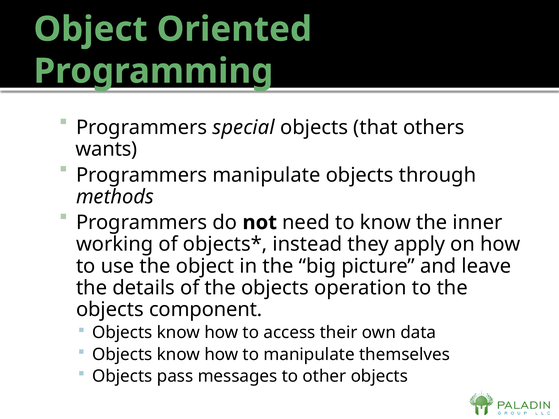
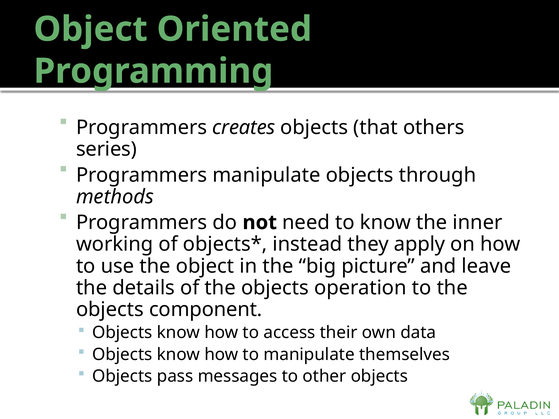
special: special -> creates
wants: wants -> series
